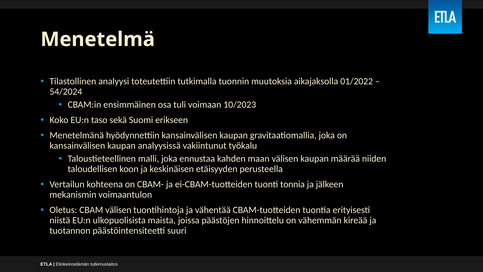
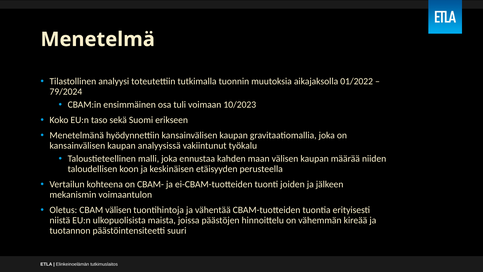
54/2024: 54/2024 -> 79/2024
tonnia: tonnia -> joiden
